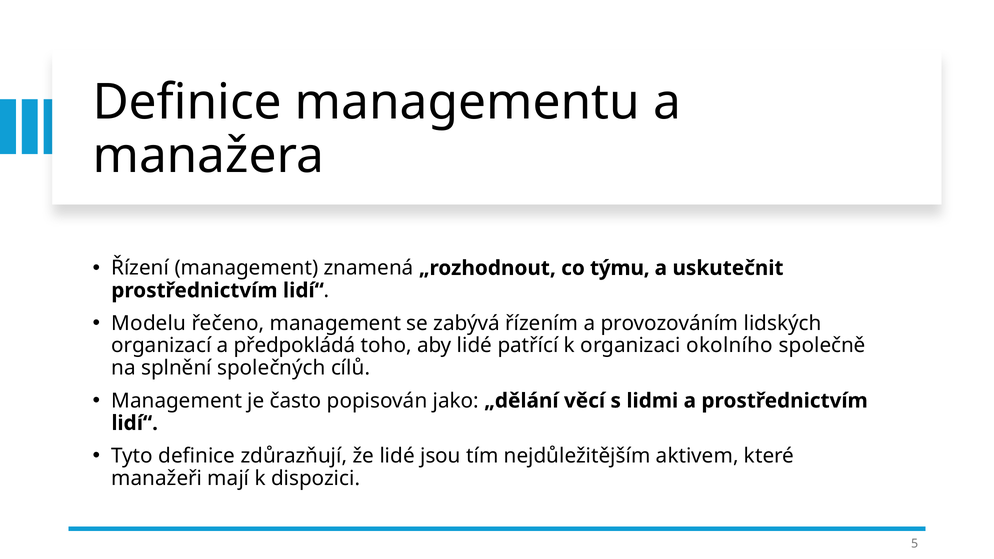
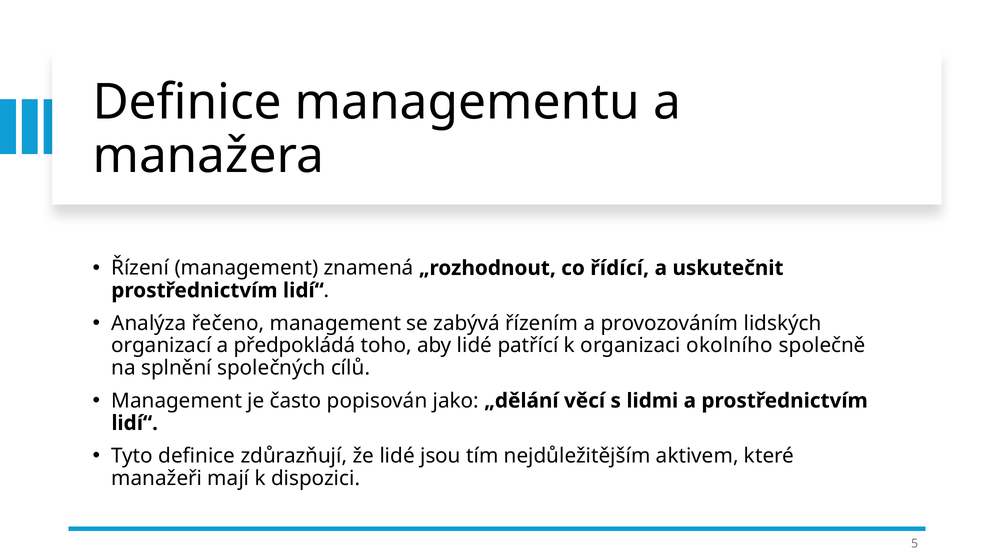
týmu: týmu -> řídící
Modelu: Modelu -> Analýza
